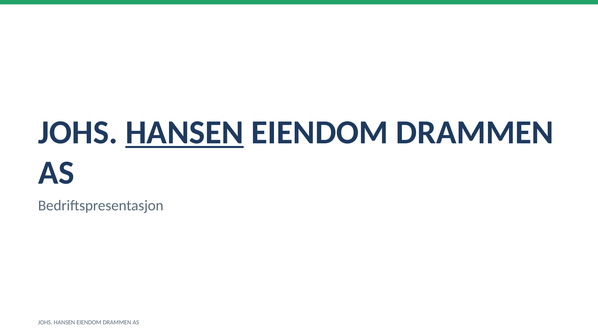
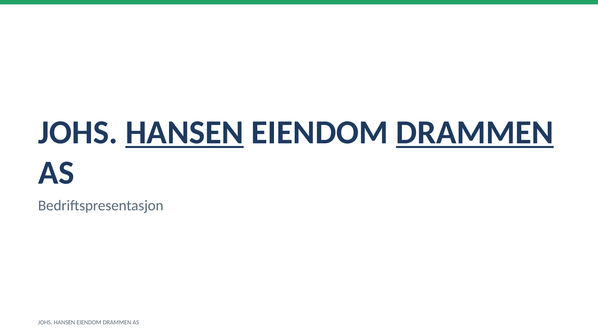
DRAMMEN at (475, 133) underline: none -> present
